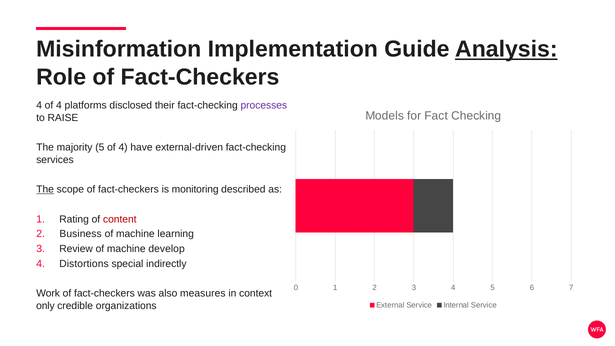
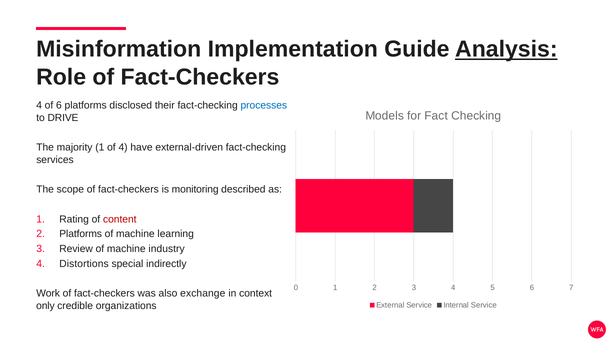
4 of 4: 4 -> 6
processes colour: purple -> blue
RAISE: RAISE -> DRIVE
majority 5: 5 -> 1
The at (45, 189) underline: present -> none
Business at (81, 234): Business -> Platforms
develop: develop -> industry
measures: measures -> exchange
